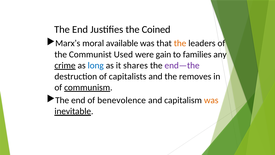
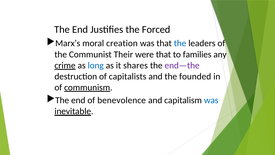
Coined: Coined -> Forced
available: available -> creation
the at (180, 43) colour: orange -> blue
Used: Used -> Their
were gain: gain -> that
removes: removes -> founded
was at (211, 100) colour: orange -> blue
